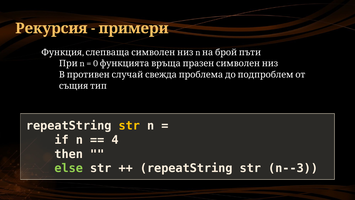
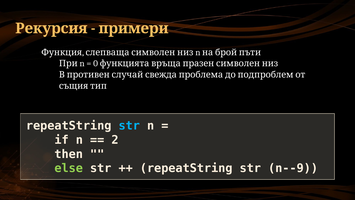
str at (129, 125) colour: yellow -> light blue
4: 4 -> 2
n--3: n--3 -> n--9
